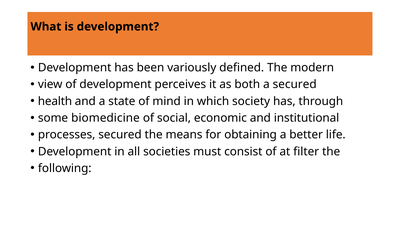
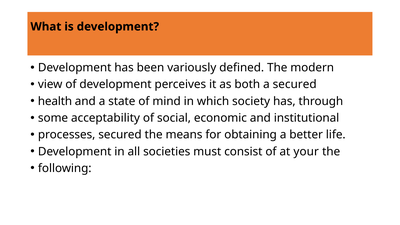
biomedicine: biomedicine -> acceptability
filter: filter -> your
